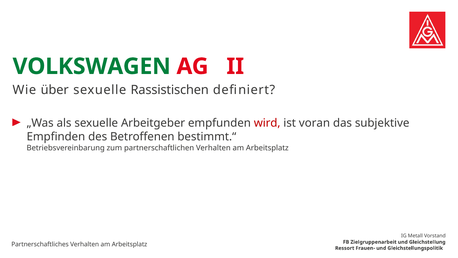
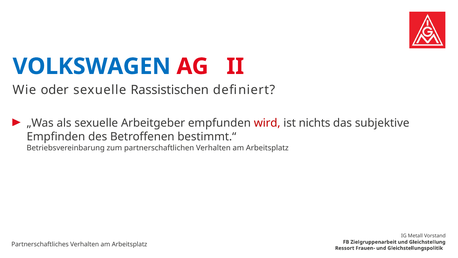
VOLKSWAGEN colour: green -> blue
über: über -> oder
voran: voran -> nichts
